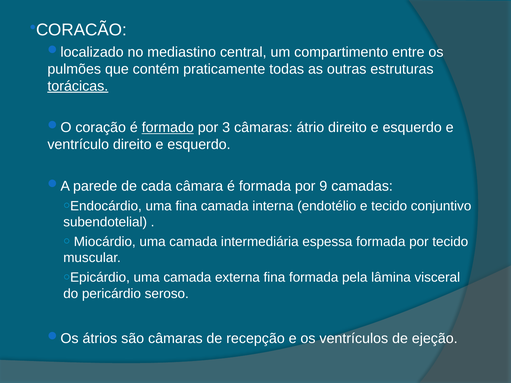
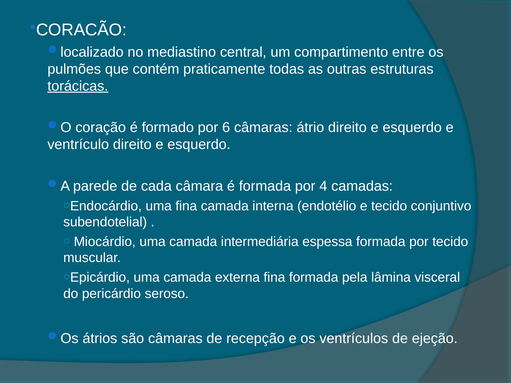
formado underline: present -> none
3: 3 -> 6
9: 9 -> 4
